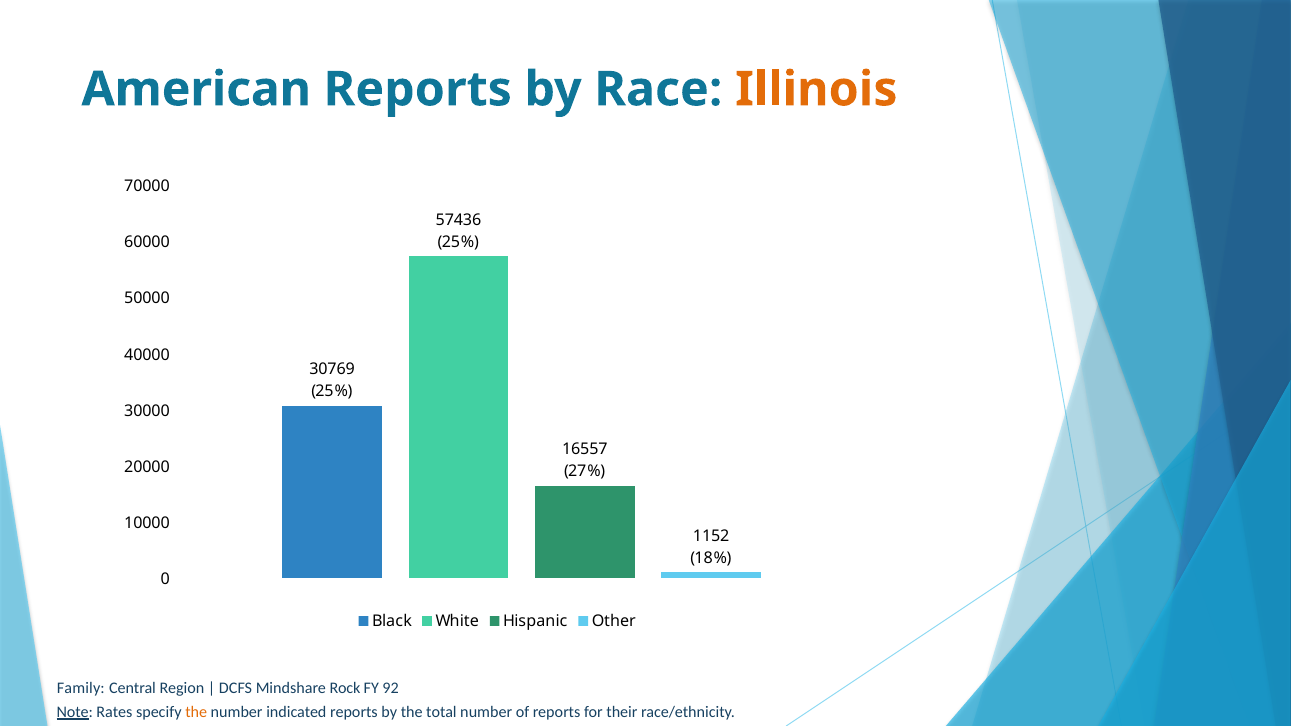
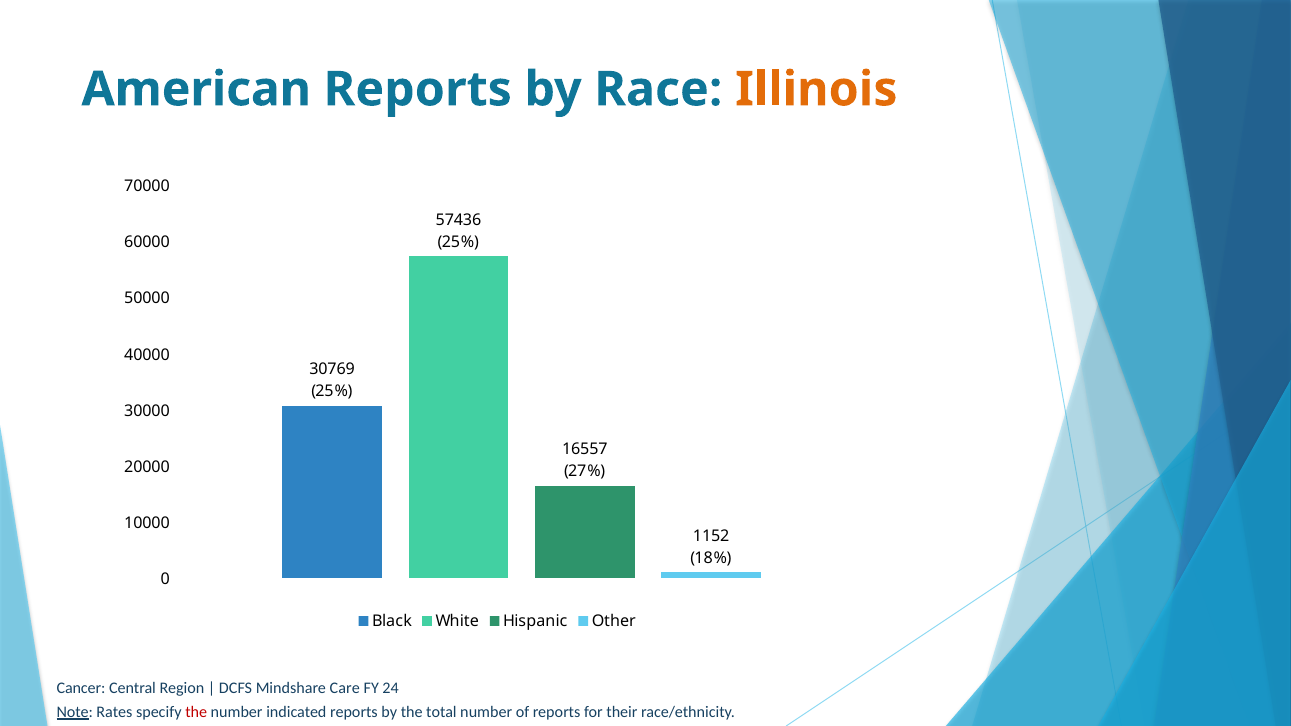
Family: Family -> Cancer
Rock: Rock -> Care
92: 92 -> 24
the at (196, 712) colour: orange -> red
